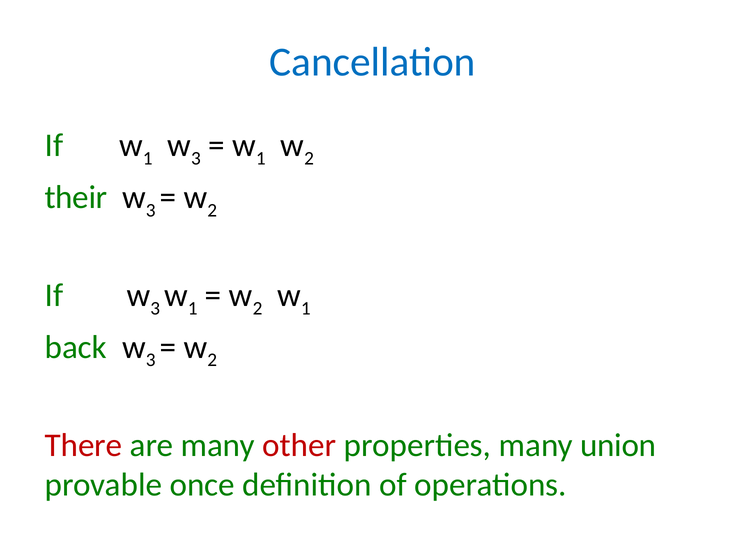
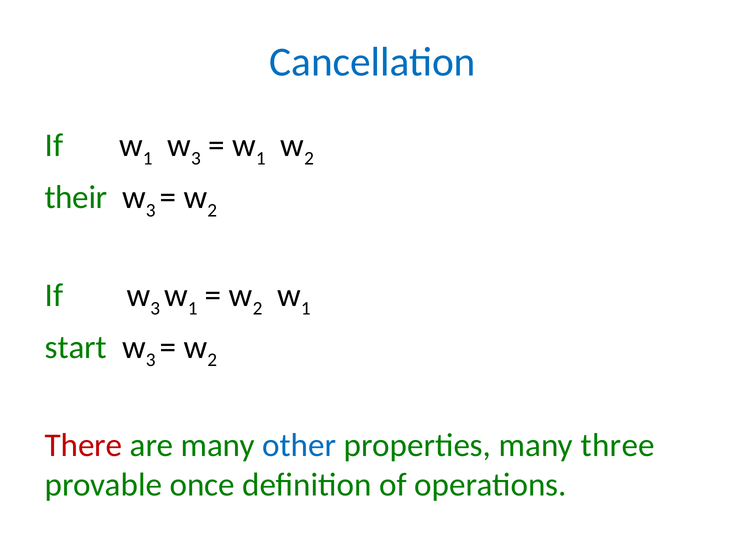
back: back -> start
other colour: red -> blue
union: union -> three
